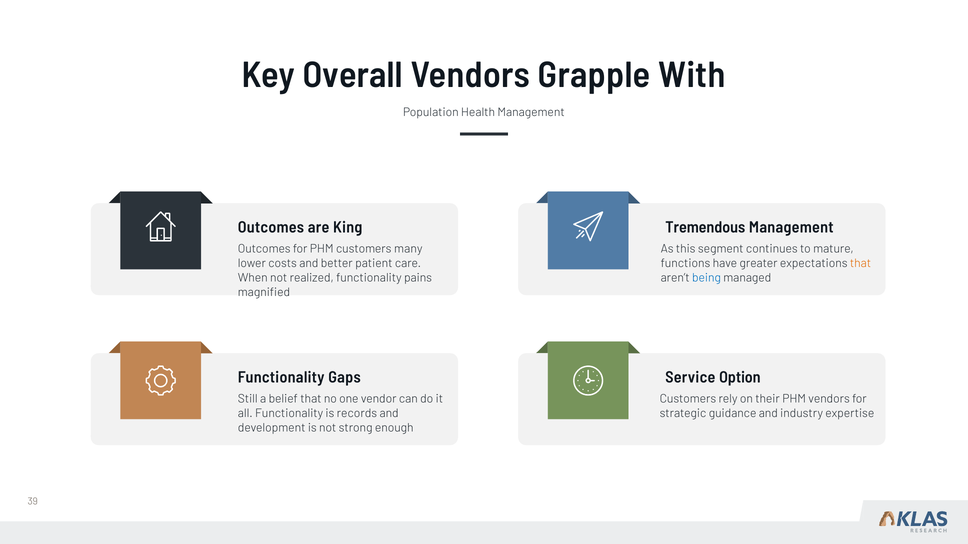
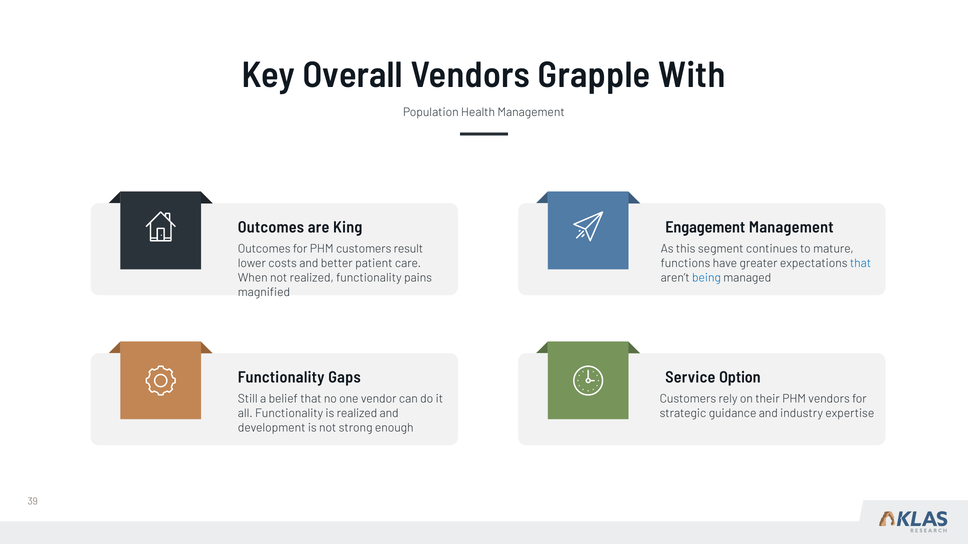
Tremendous: Tremendous -> Engagement
many: many -> result
that at (861, 264) colour: orange -> blue
is records: records -> realized
